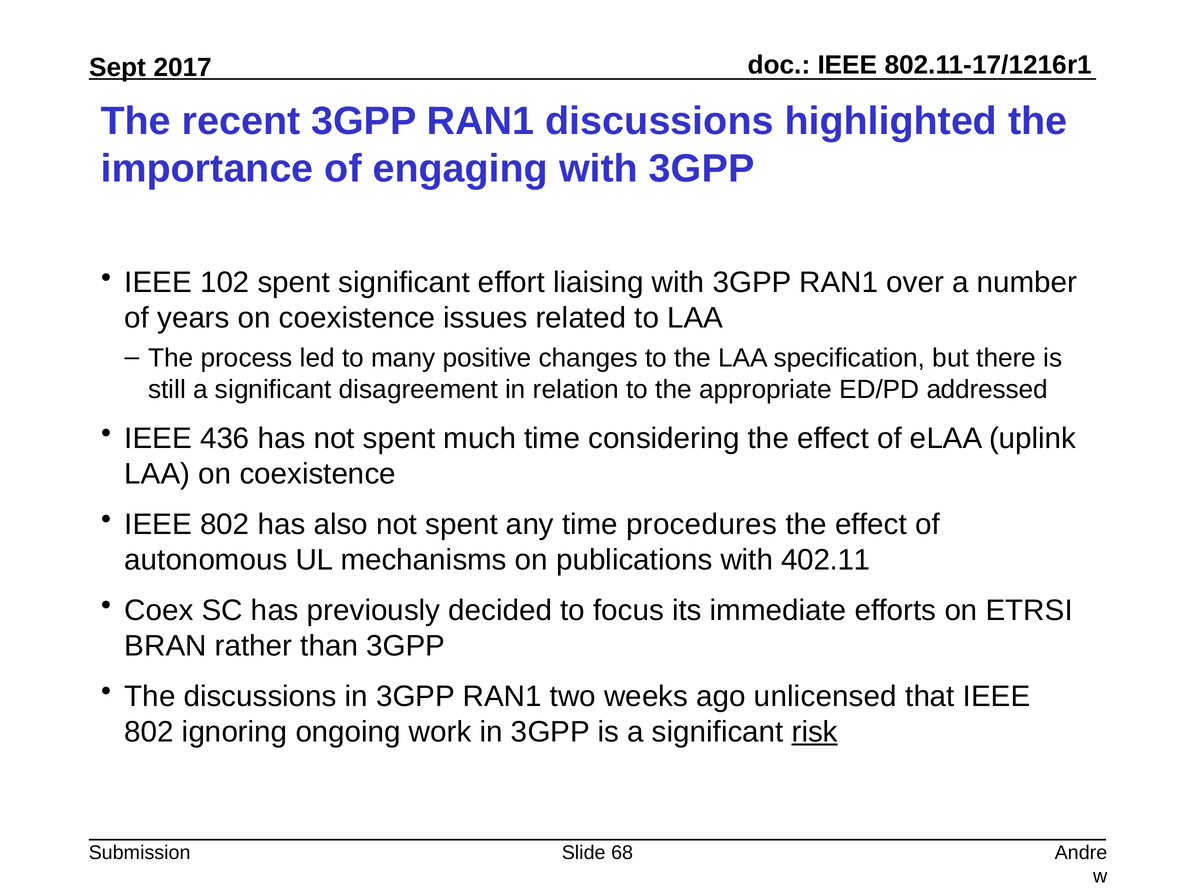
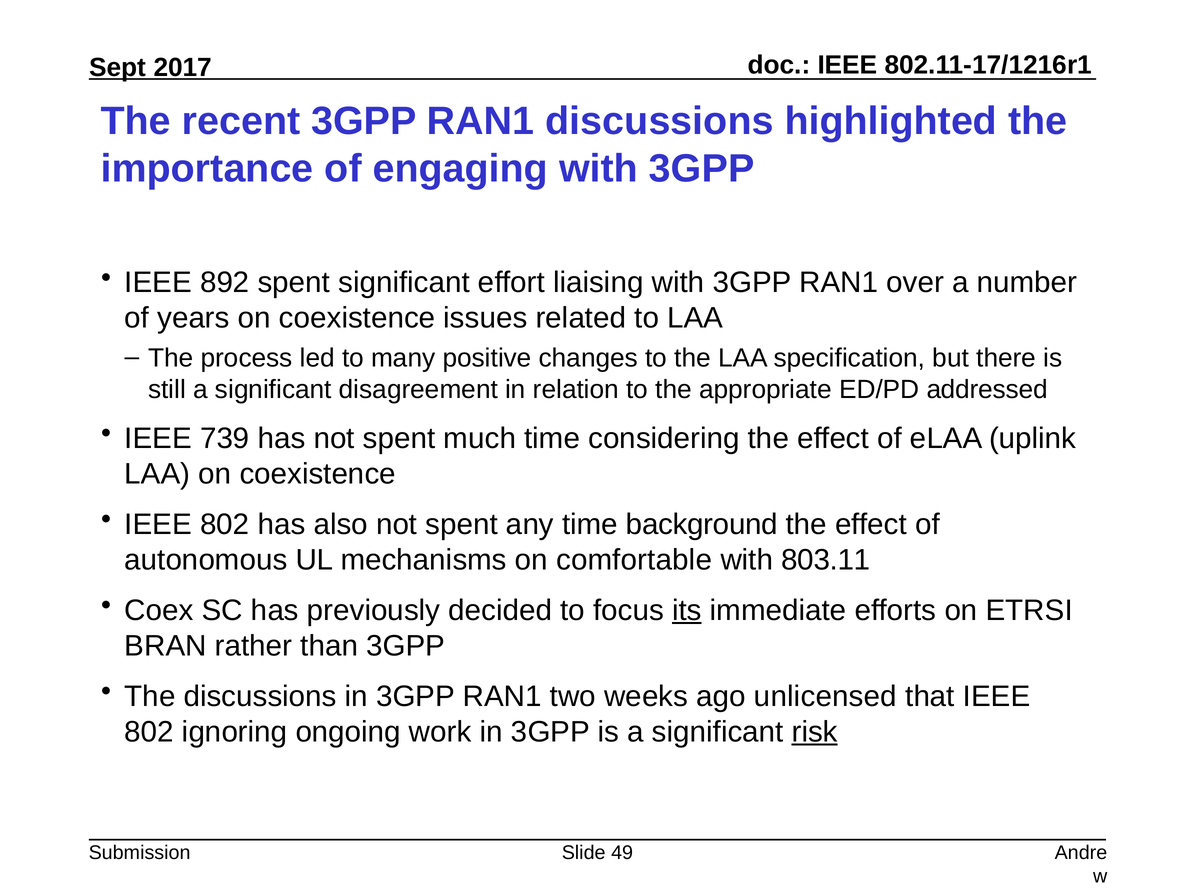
102: 102 -> 892
436: 436 -> 739
procedures: procedures -> background
publications: publications -> comfortable
402.11: 402.11 -> 803.11
its underline: none -> present
68: 68 -> 49
